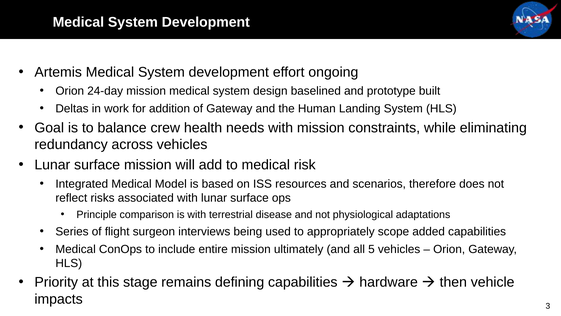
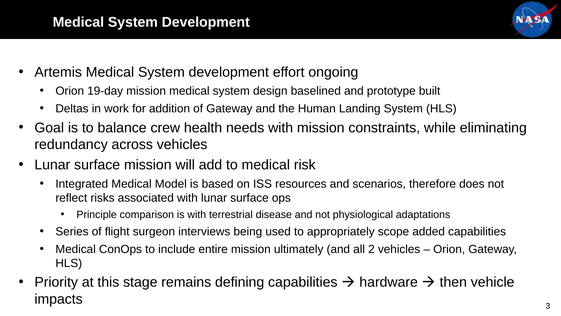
24-day: 24-day -> 19-day
5: 5 -> 2
